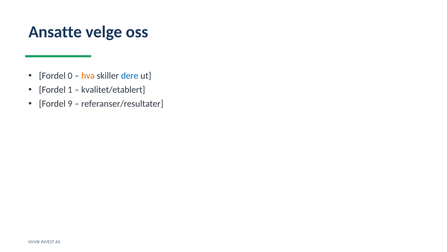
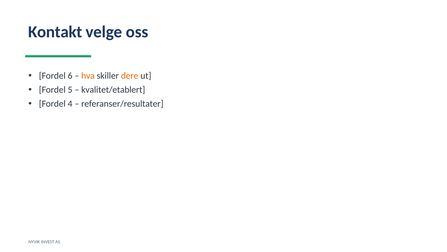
Ansatte: Ansatte -> Kontakt
0: 0 -> 6
dere colour: blue -> orange
1: 1 -> 5
9: 9 -> 4
